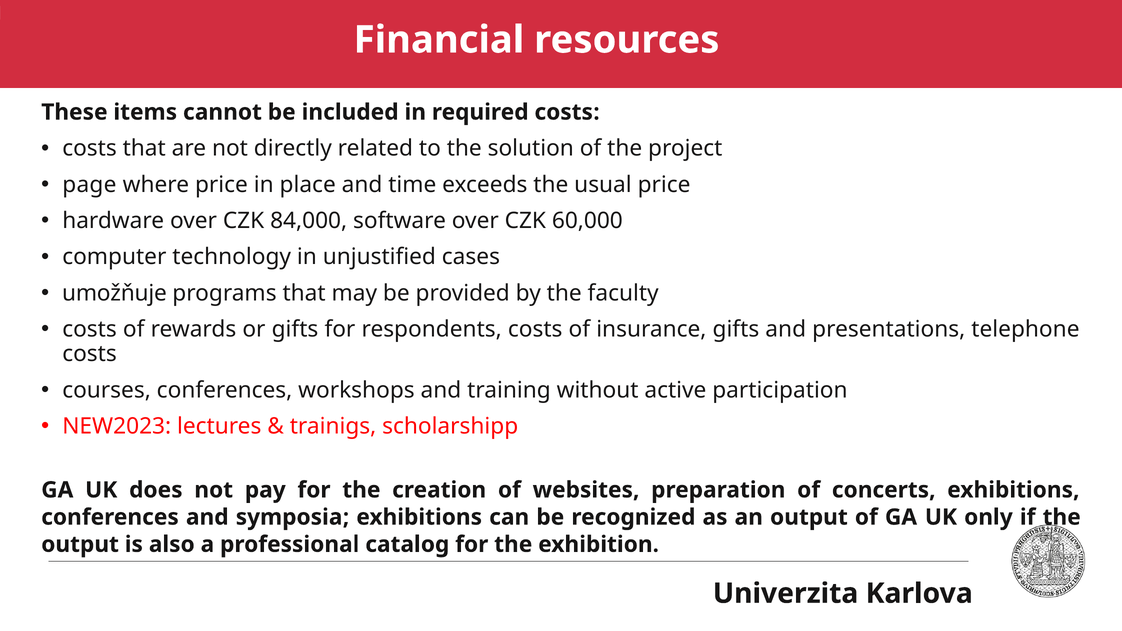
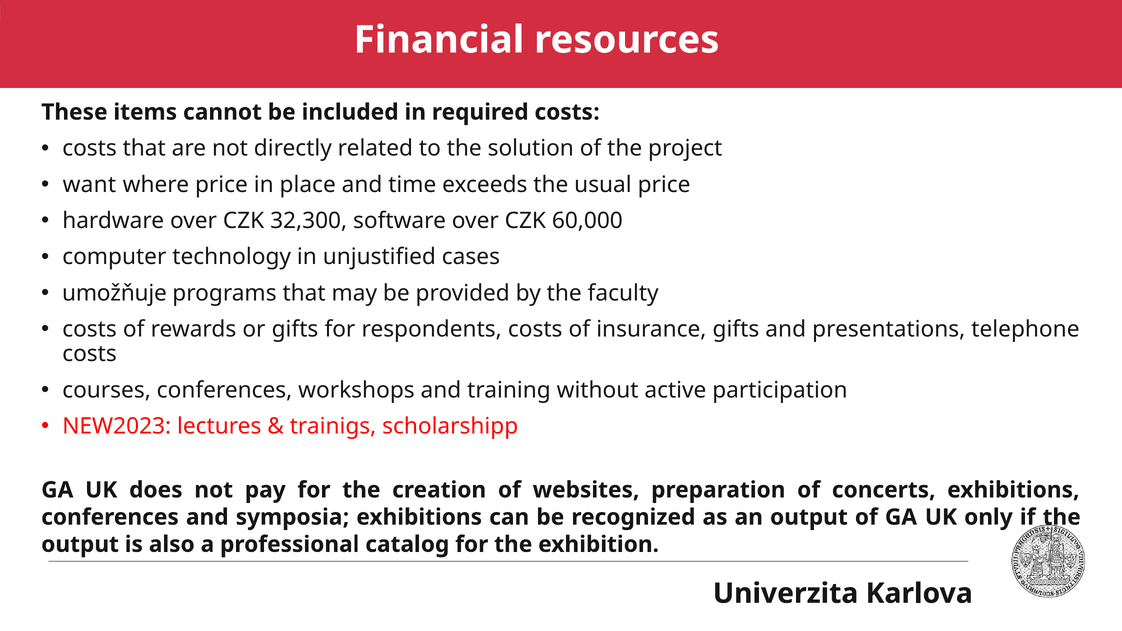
page: page -> want
84,000: 84,000 -> 32,300
